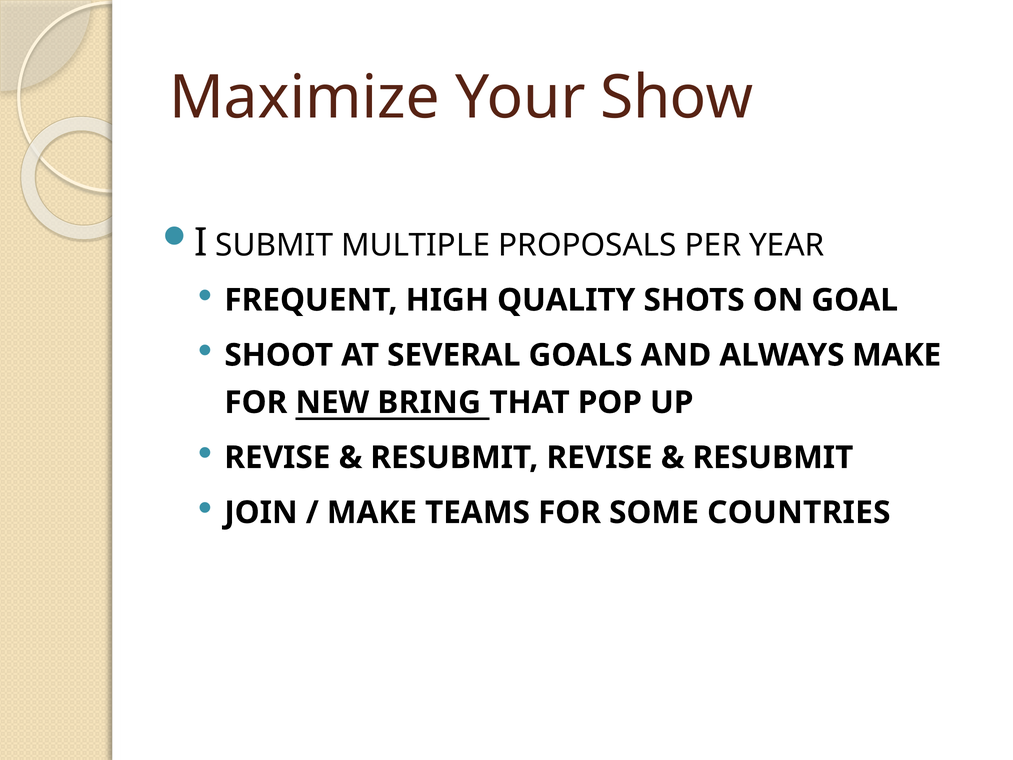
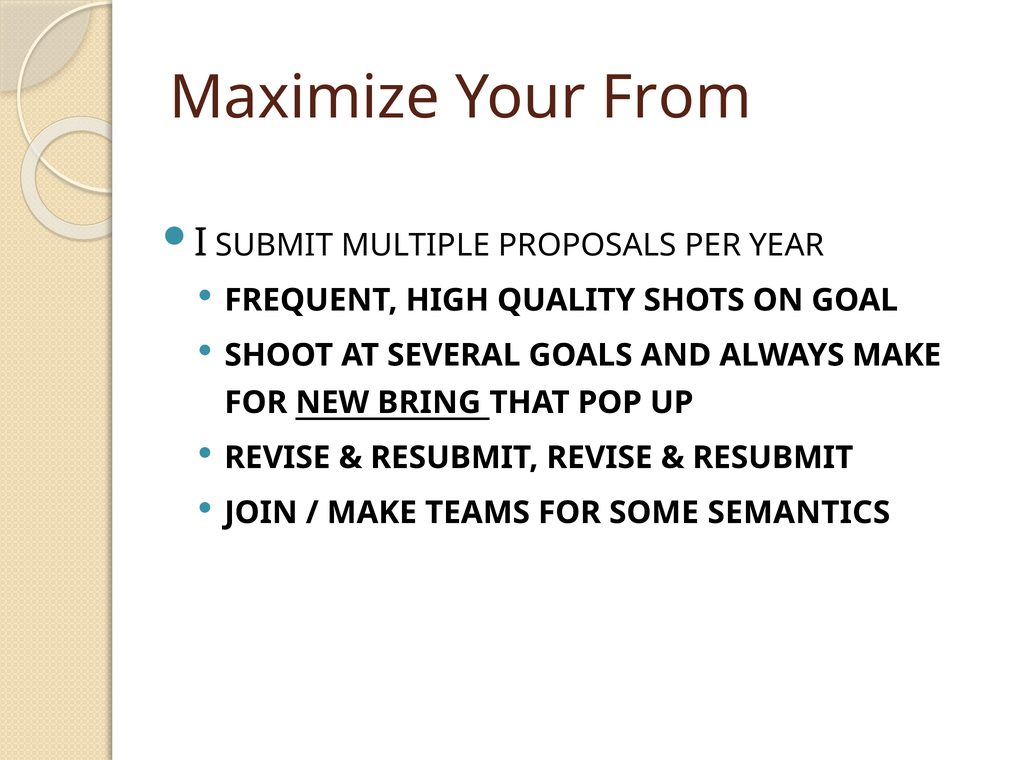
Show: Show -> From
COUNTRIES: COUNTRIES -> SEMANTICS
